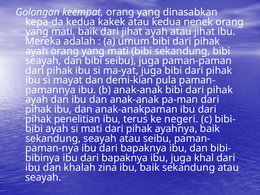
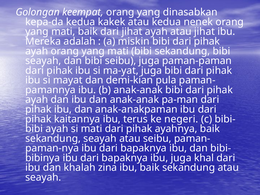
umum: umum -> miskin
penelitian: penelitian -> kaitannya
